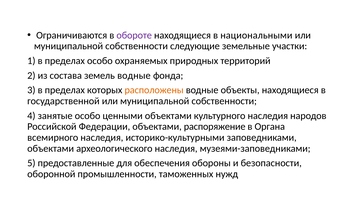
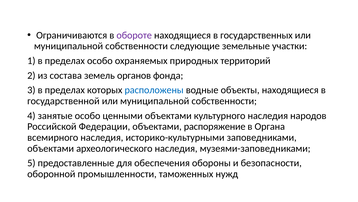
национальными: национальными -> государственных
земель водные: водные -> органов
расположены colour: orange -> blue
